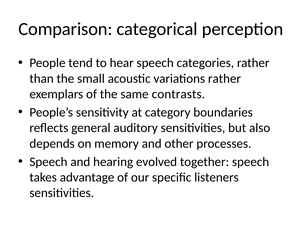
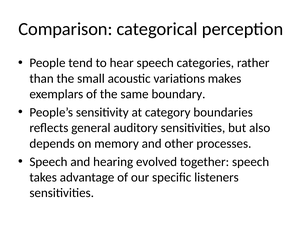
variations rather: rather -> makes
contrasts: contrasts -> boundary
